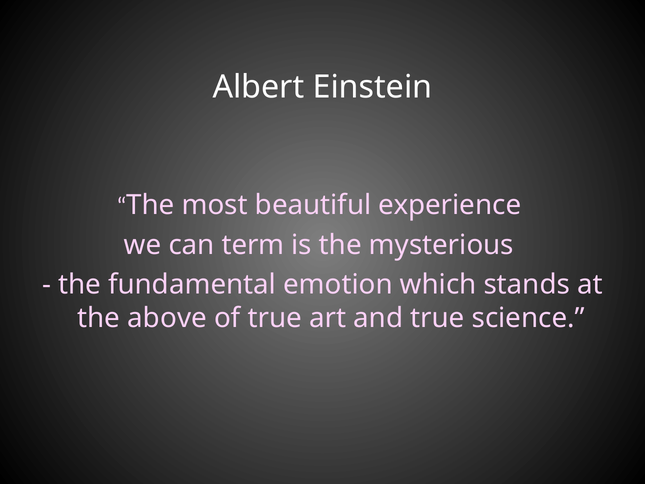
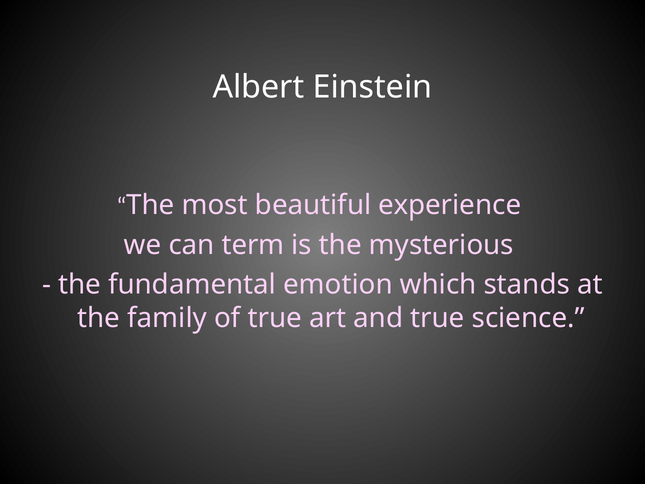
above: above -> family
